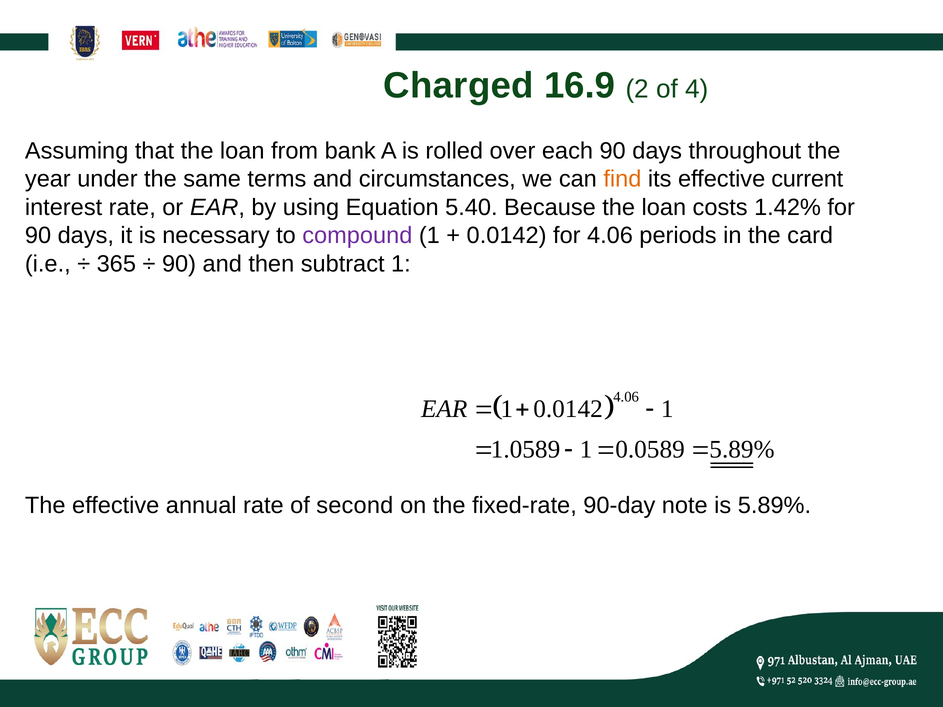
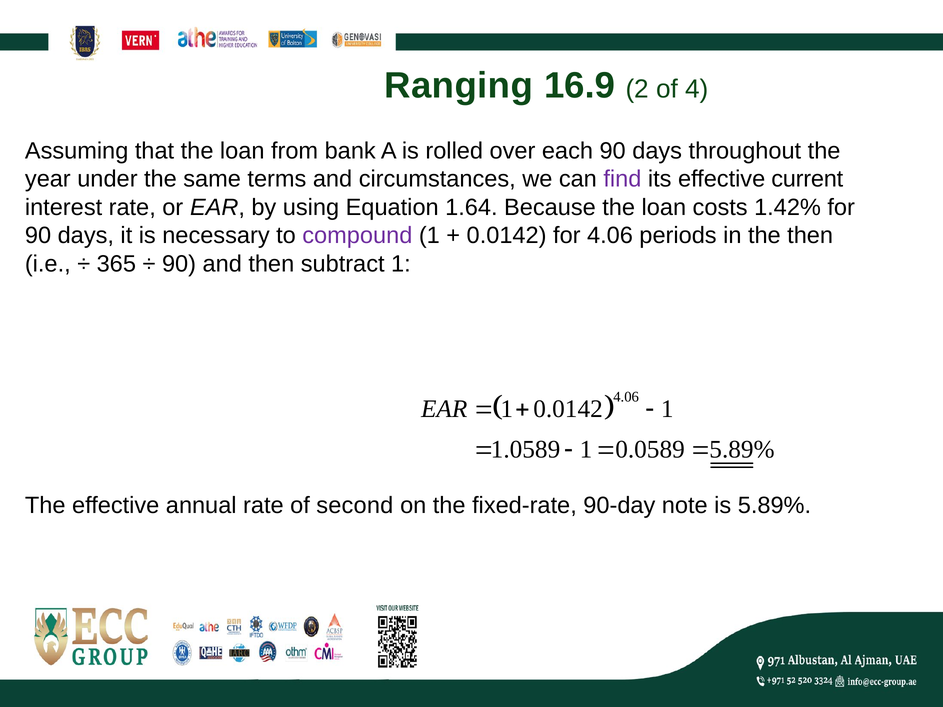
Charged: Charged -> Ranging
find colour: orange -> purple
5.40: 5.40 -> 1.64
the card: card -> then
